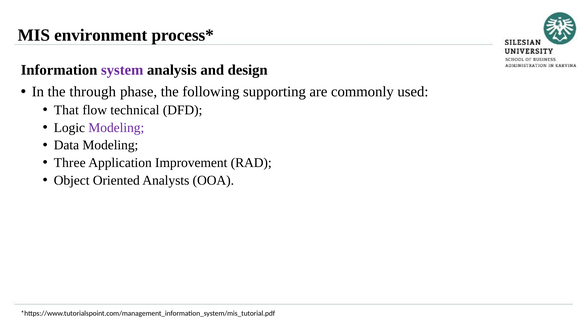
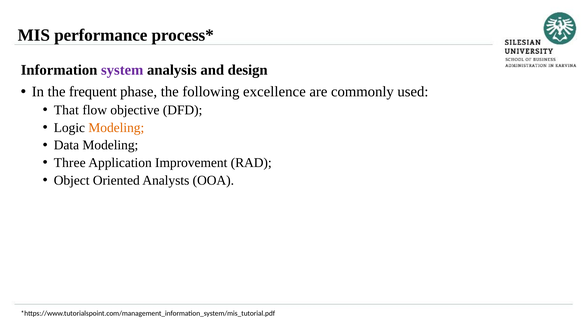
environment: environment -> performance
through: through -> frequent
supporting: supporting -> excellence
technical: technical -> objective
Modeling at (116, 128) colour: purple -> orange
